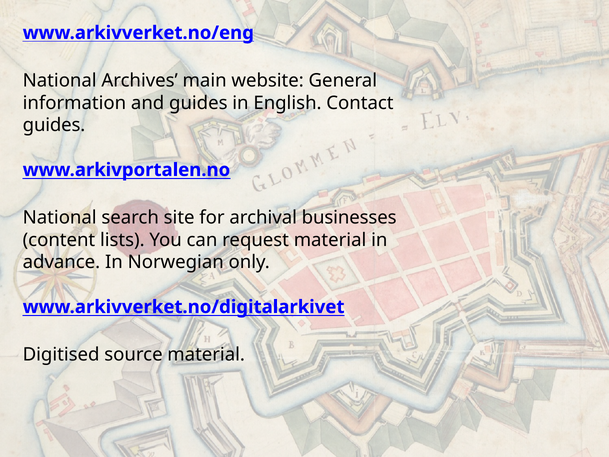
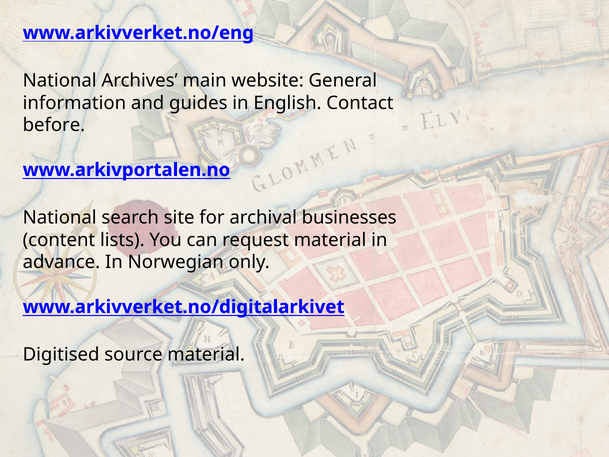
guides at (54, 125): guides -> before
